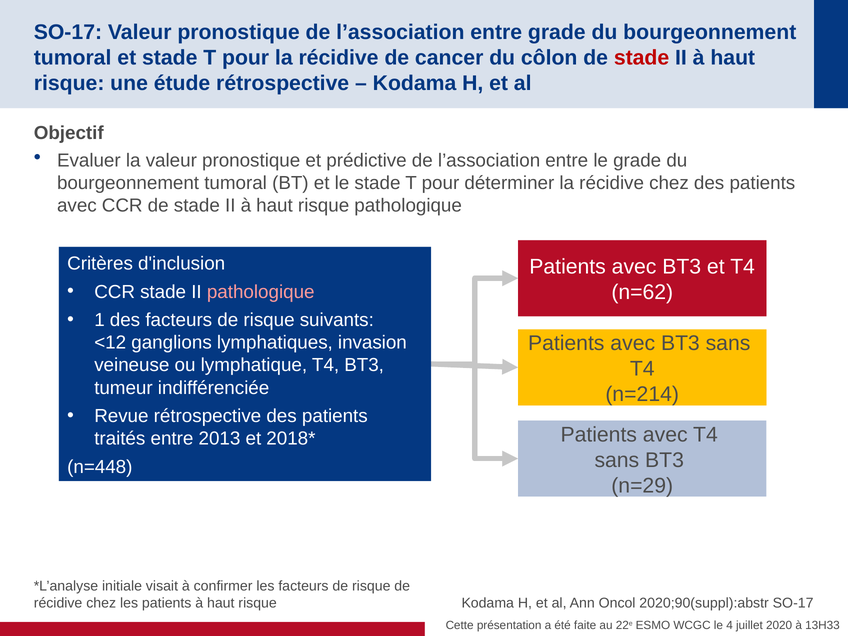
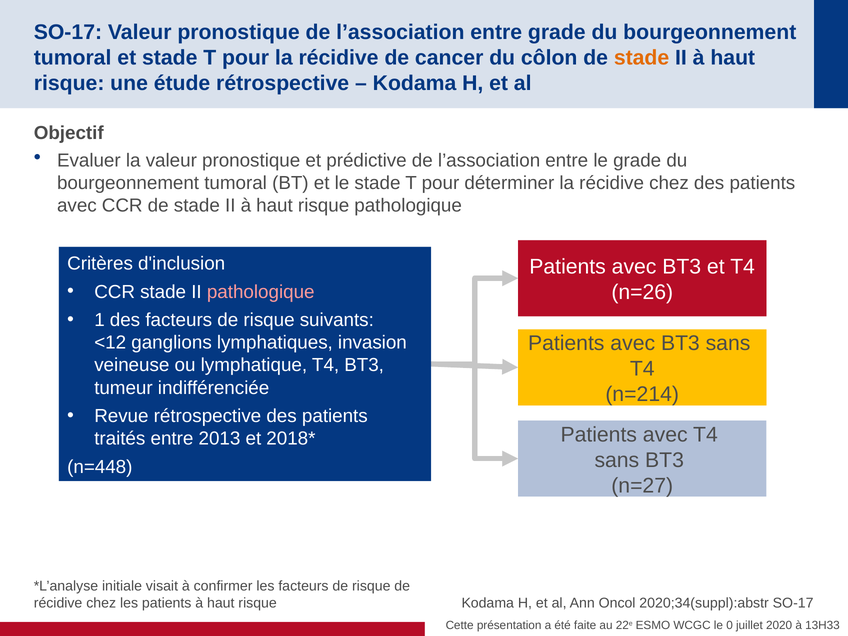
stade at (642, 58) colour: red -> orange
n=62: n=62 -> n=26
n=29: n=29 -> n=27
2020;90(suppl):abstr: 2020;90(suppl):abstr -> 2020;34(suppl):abstr
4: 4 -> 0
